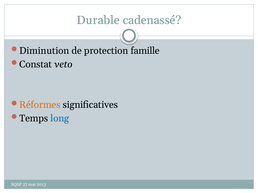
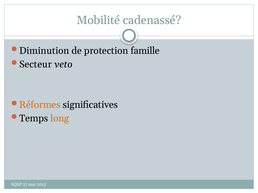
Durable: Durable -> Mobilité
Constat: Constat -> Secteur
long colour: blue -> orange
